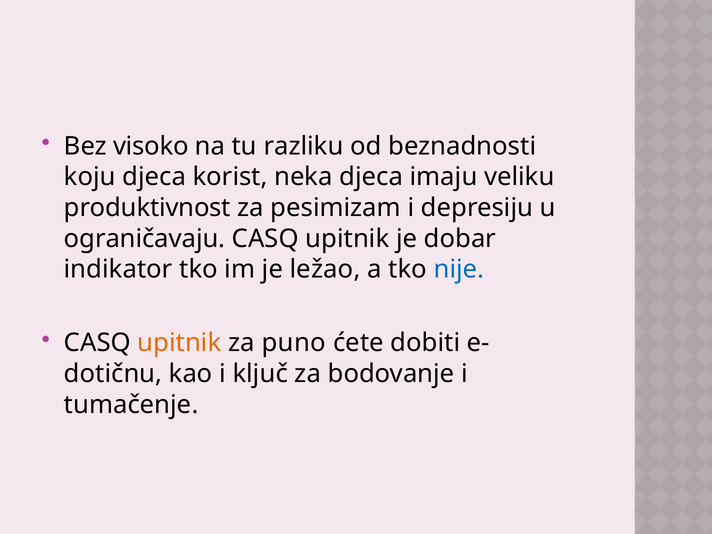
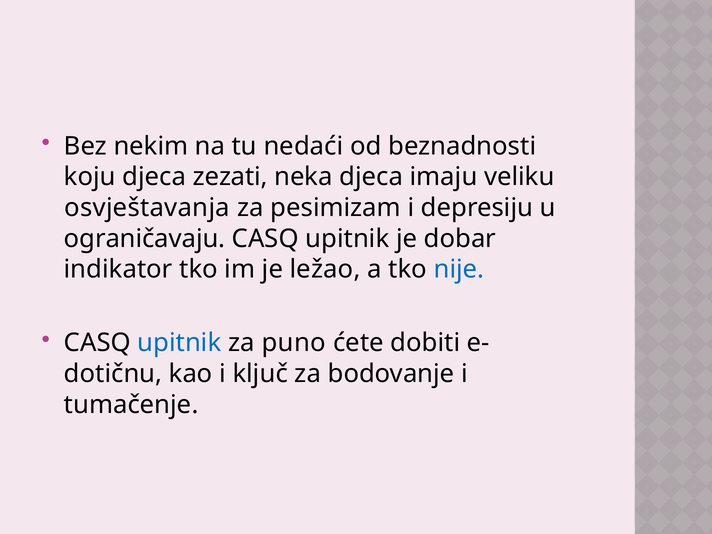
visoko: visoko -> nekim
razliku: razliku -> nedaći
korist: korist -> zezati
produktivnost: produktivnost -> osvještavanja
upitnik at (179, 343) colour: orange -> blue
